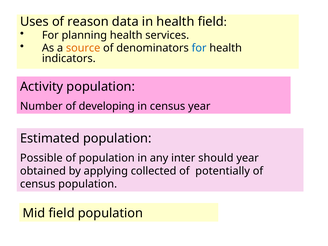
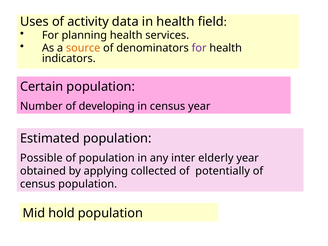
reason: reason -> activity
for at (199, 48) colour: blue -> purple
Activity: Activity -> Certain
should: should -> elderly
Mid field: field -> hold
